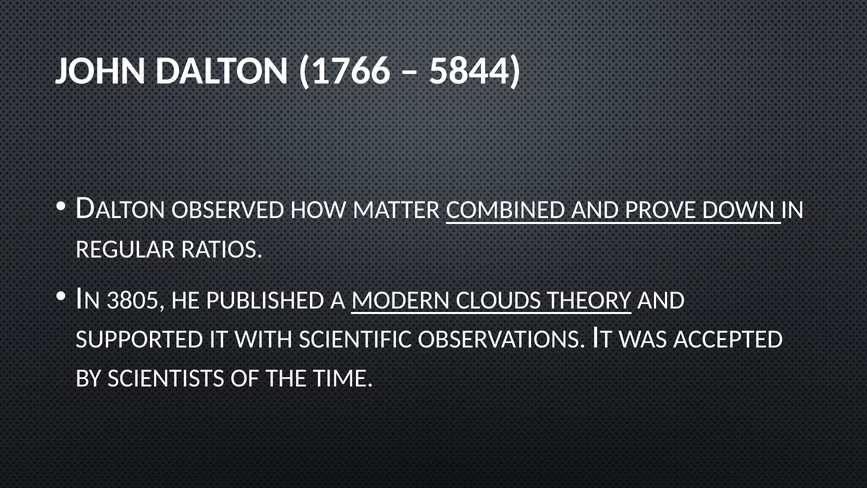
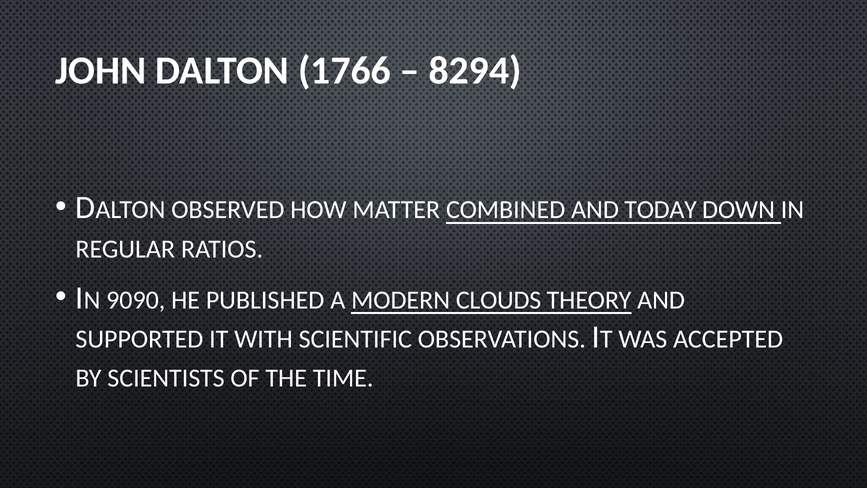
5844: 5844 -> 8294
PROVE: PROVE -> TODAY
3805: 3805 -> 9090
